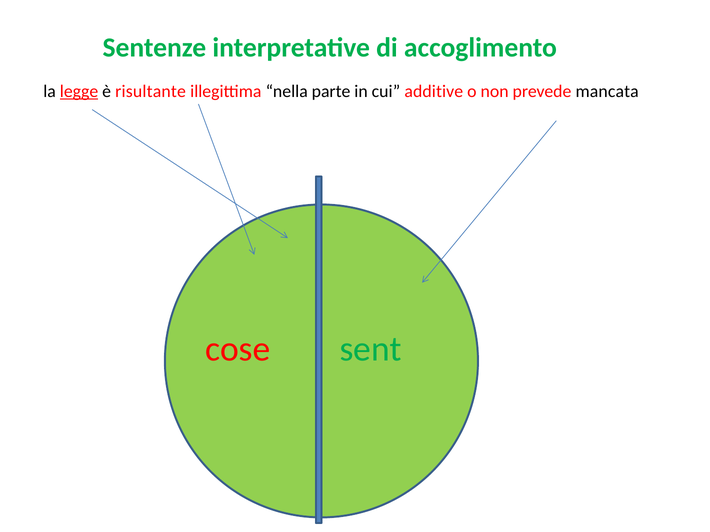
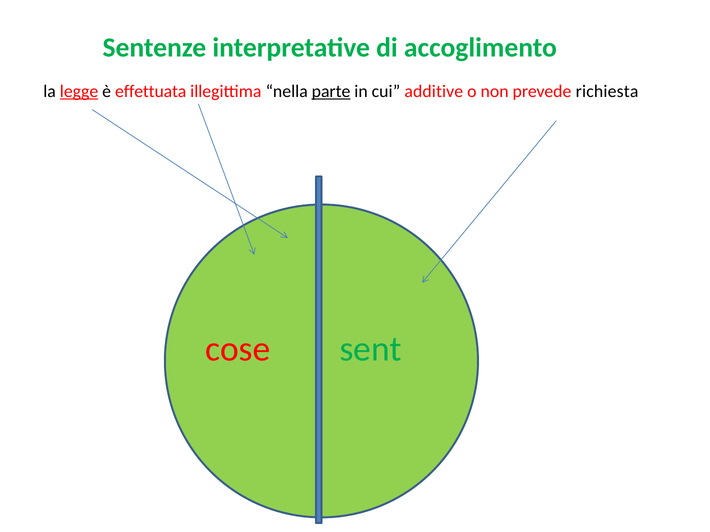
risultante: risultante -> effettuata
parte underline: none -> present
mancata: mancata -> richiesta
